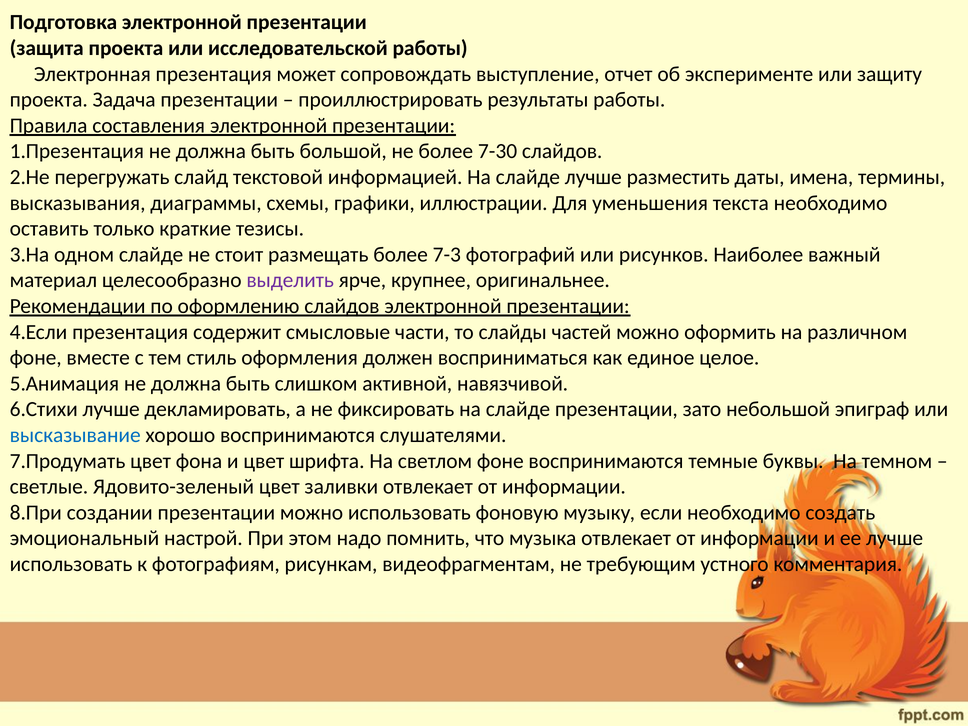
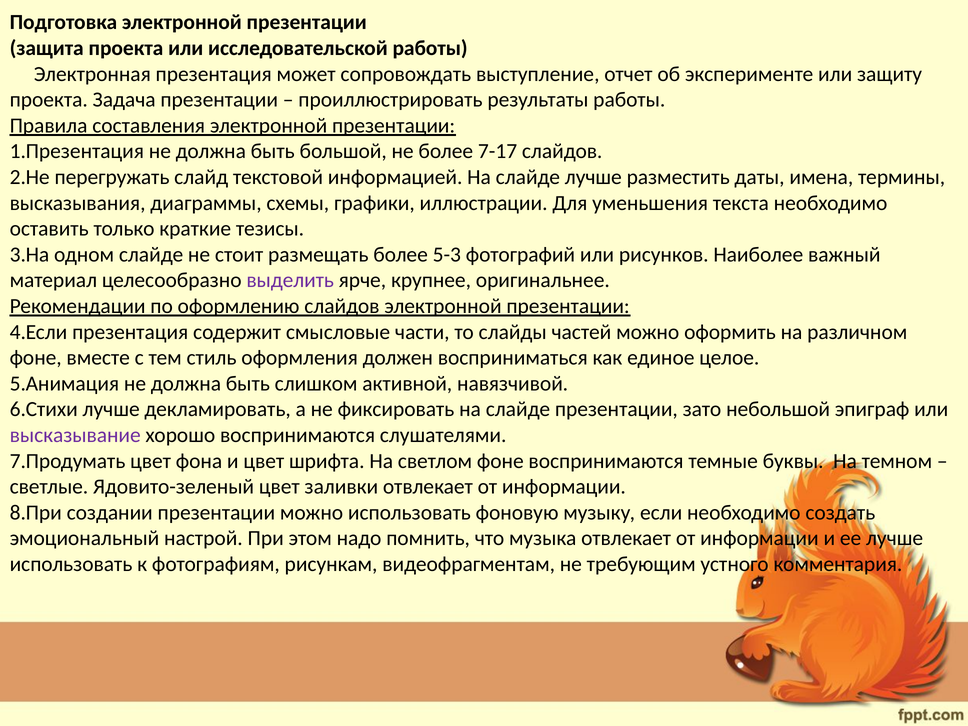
7-30: 7-30 -> 7-17
7-3: 7-3 -> 5-3
высказывание colour: blue -> purple
